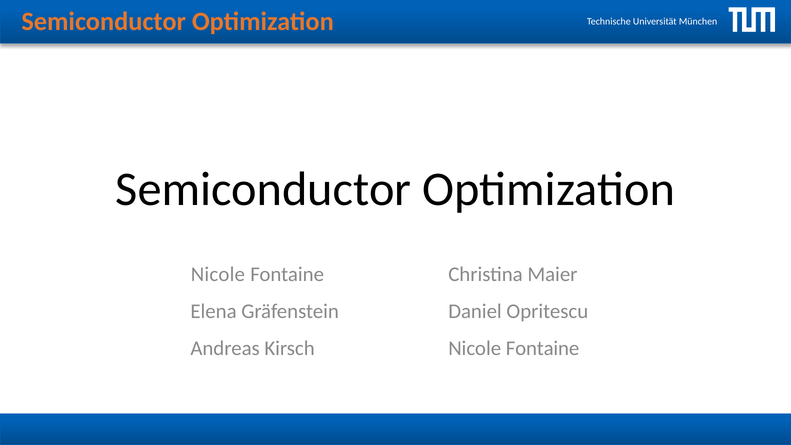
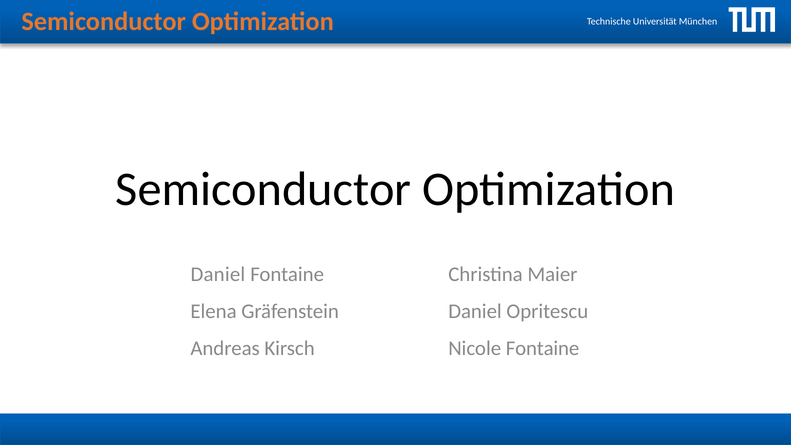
Nicole at (218, 274): Nicole -> Daniel
